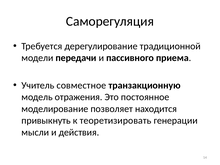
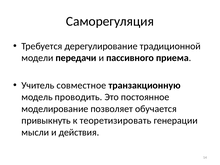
отражения: отражения -> проводить
находится: находится -> обучается
